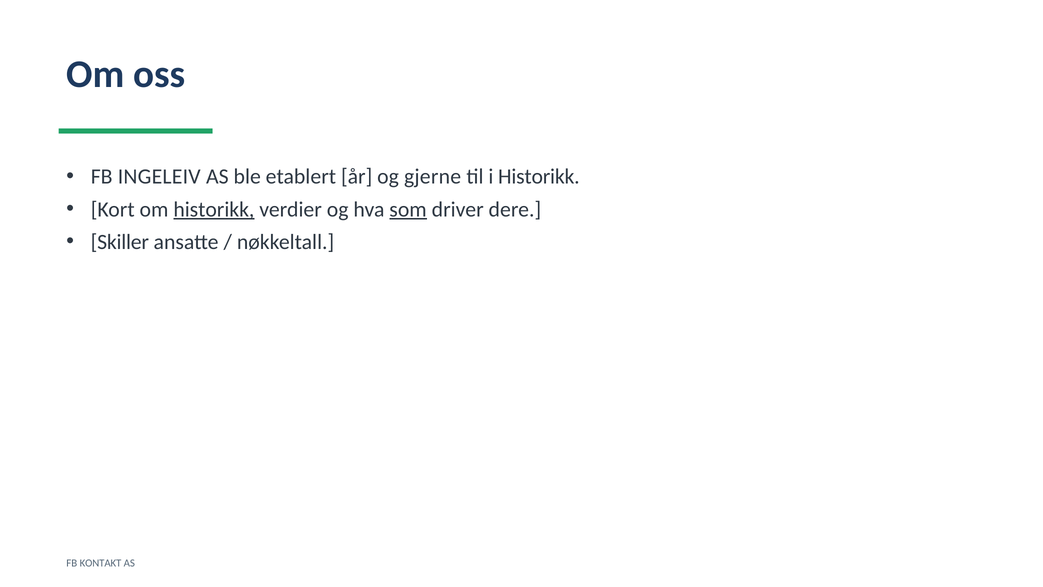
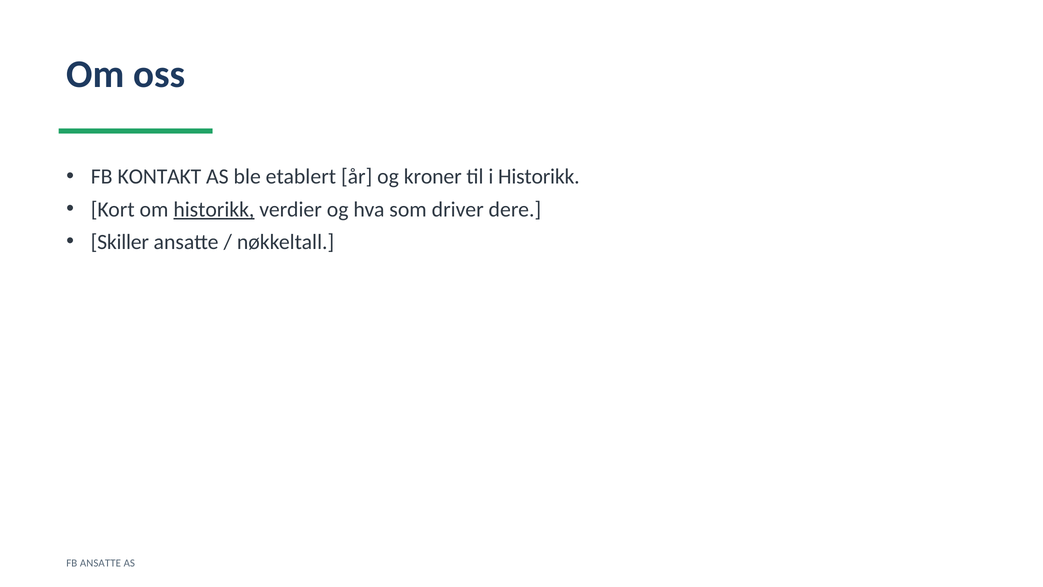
INGELEIV: INGELEIV -> KONTAKT
gjerne: gjerne -> kroner
som underline: present -> none
FB KONTAKT: KONTAKT -> ANSATTE
